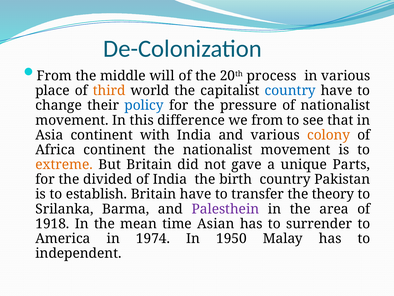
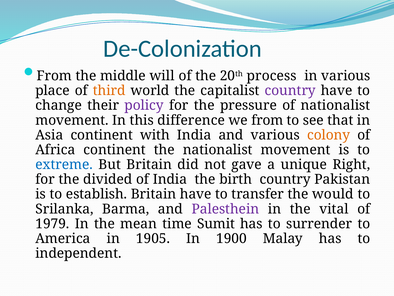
country at (290, 91) colour: blue -> purple
policy colour: blue -> purple
extreme colour: orange -> blue
Parts: Parts -> Right
theory: theory -> would
area: area -> vital
1918: 1918 -> 1979
Asian: Asian -> Sumit
1974: 1974 -> 1905
1950: 1950 -> 1900
